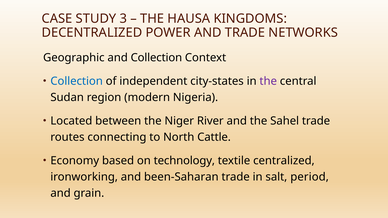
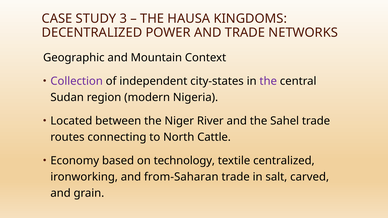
and Collection: Collection -> Mountain
Collection at (77, 81) colour: blue -> purple
been-Saharan: been-Saharan -> from-Saharan
period: period -> carved
